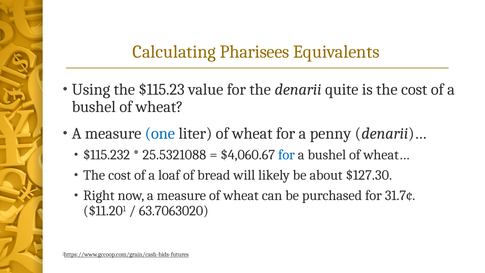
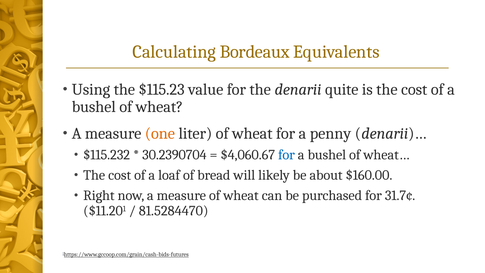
Pharisees: Pharisees -> Bordeaux
one colour: blue -> orange
25.5321088: 25.5321088 -> 30.2390704
$127.30: $127.30 -> $160.00
63.7063020: 63.7063020 -> 81.5284470
